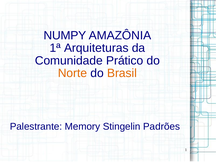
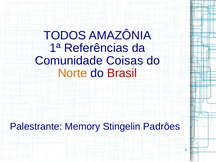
NUMPY: NUMPY -> TODOS
Arquiteturas: Arquiteturas -> Referências
Prático: Prático -> Coisas
Brasil colour: orange -> red
